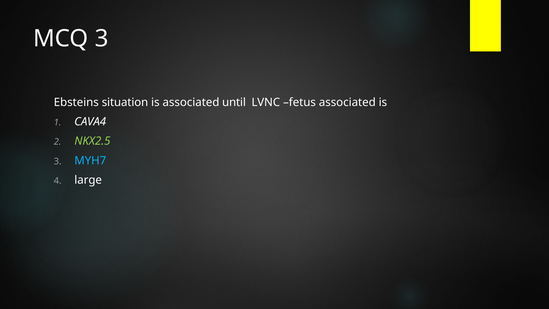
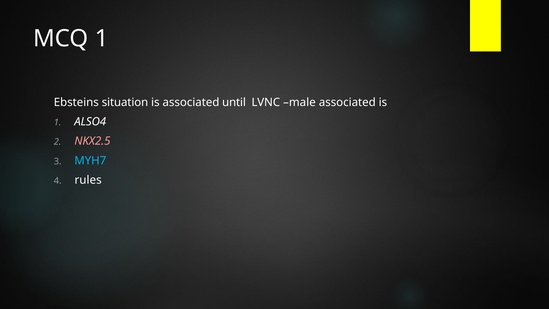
MCQ 3: 3 -> 1
fetus: fetus -> male
CAVA4: CAVA4 -> ALSO4
NKX2.5 colour: light green -> pink
large: large -> rules
